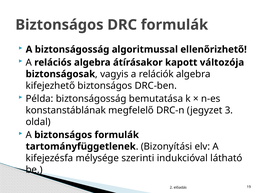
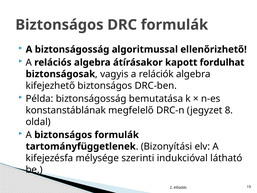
változója: változója -> fordulhat
3: 3 -> 8
